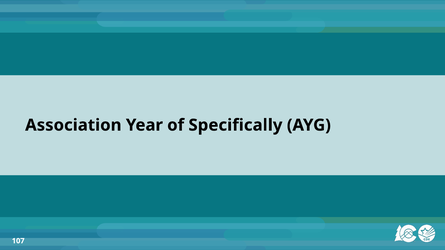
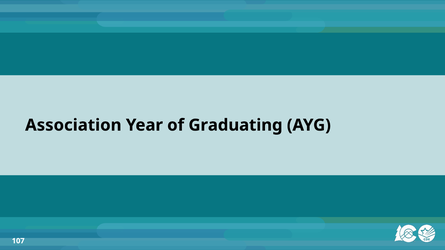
Specifically: Specifically -> Graduating
